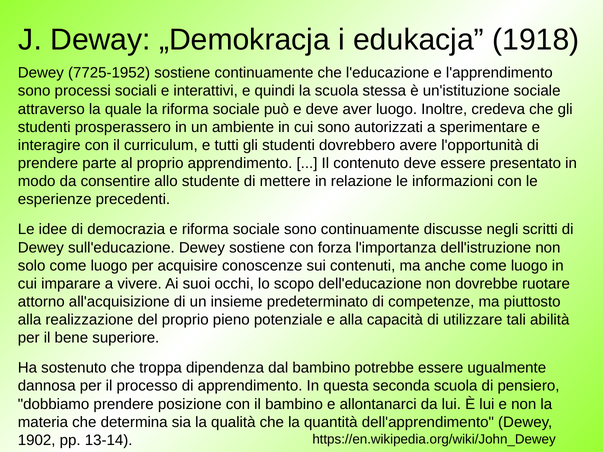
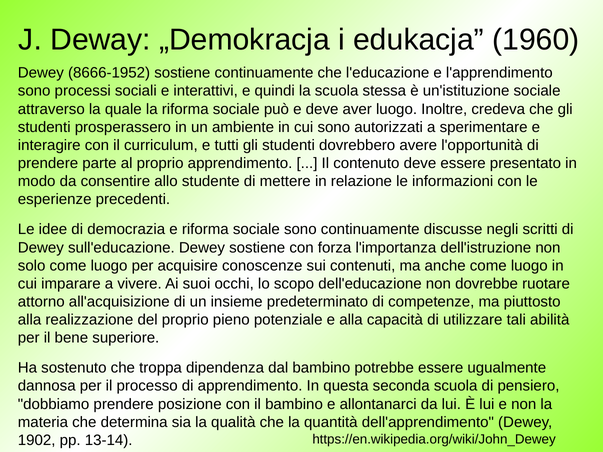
1918: 1918 -> 1960
7725-1952: 7725-1952 -> 8666-1952
